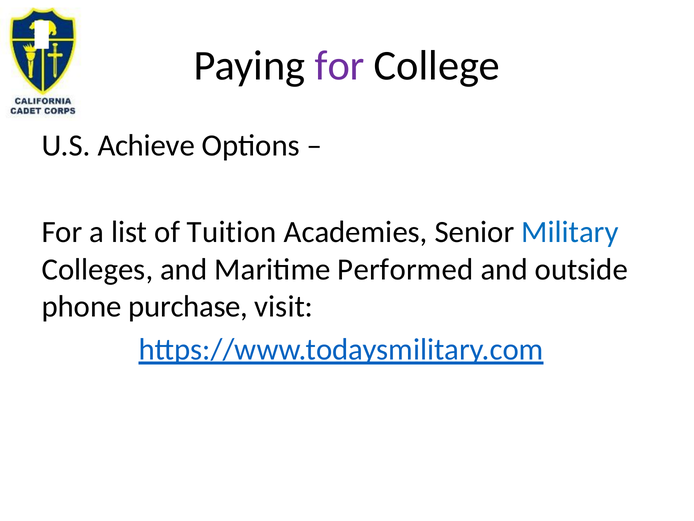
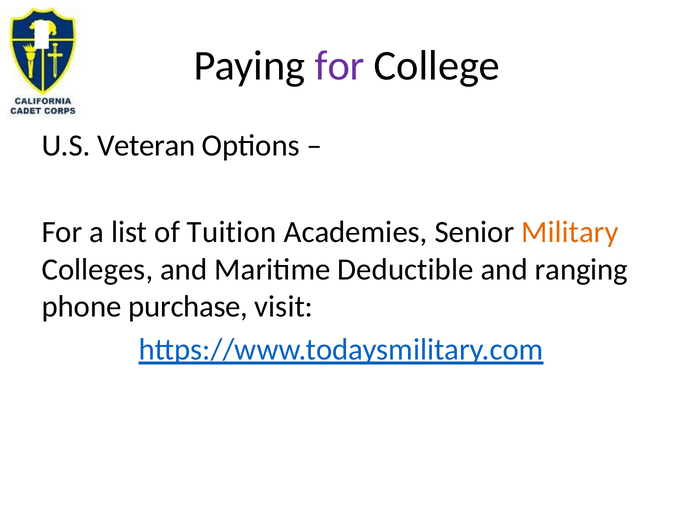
Achieve: Achieve -> Veteran
Military colour: blue -> orange
Performed: Performed -> Deductible
outside: outside -> ranging
